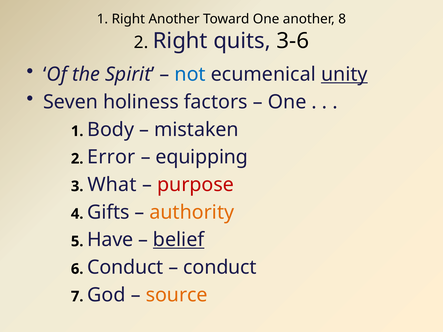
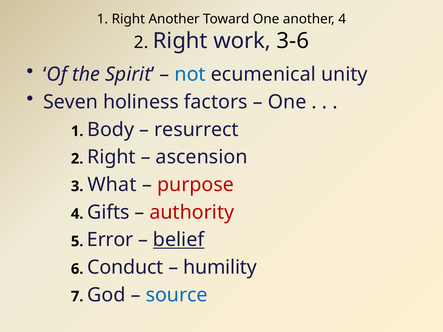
another 8: 8 -> 4
quits: quits -> work
unity underline: present -> none
mistaken: mistaken -> resurrect
Error at (111, 157): Error -> Right
equipping: equipping -> ascension
authority colour: orange -> red
Have: Have -> Error
conduct at (220, 267): conduct -> humility
source colour: orange -> blue
